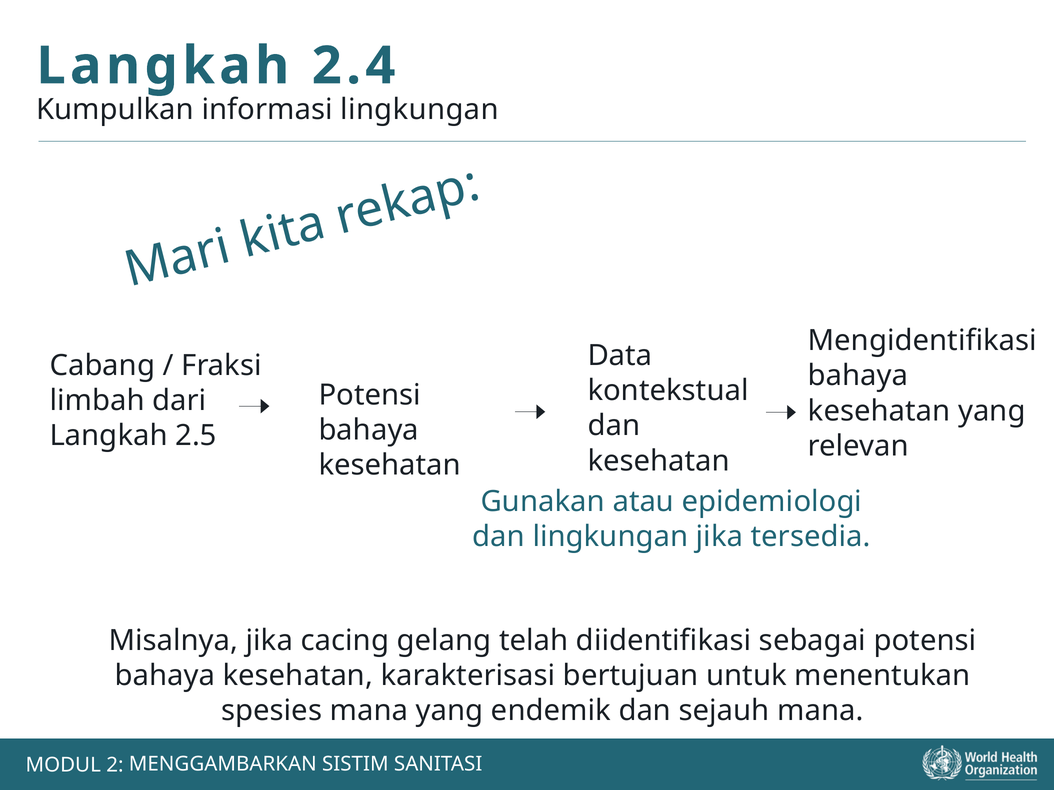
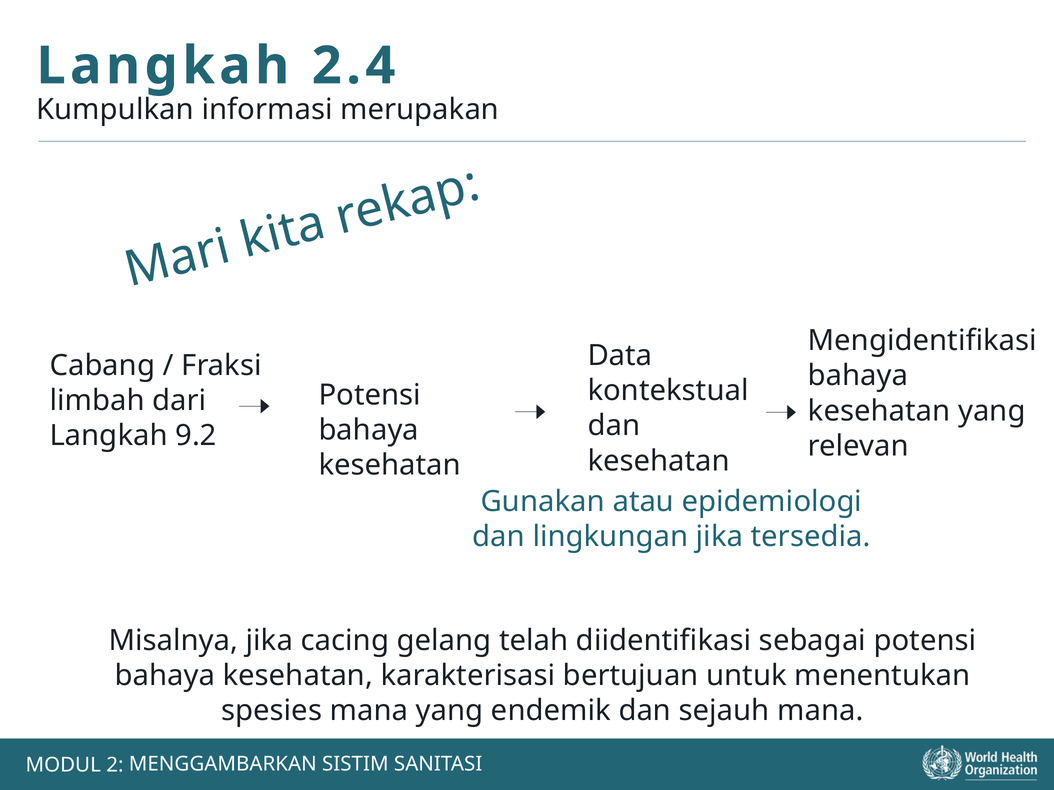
informasi lingkungan: lingkungan -> merupakan
2.5: 2.5 -> 9.2
